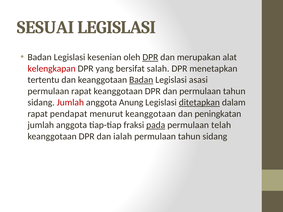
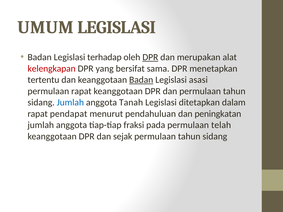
SESUAI: SESUAI -> UMUM
kesenian: kesenian -> terhadap
salah: salah -> sama
Jumlah at (70, 103) colour: red -> blue
Anung: Anung -> Tanah
ditetapkan underline: present -> none
menurut keanggotaan: keanggotaan -> pendahuluan
pada underline: present -> none
ialah: ialah -> sejak
